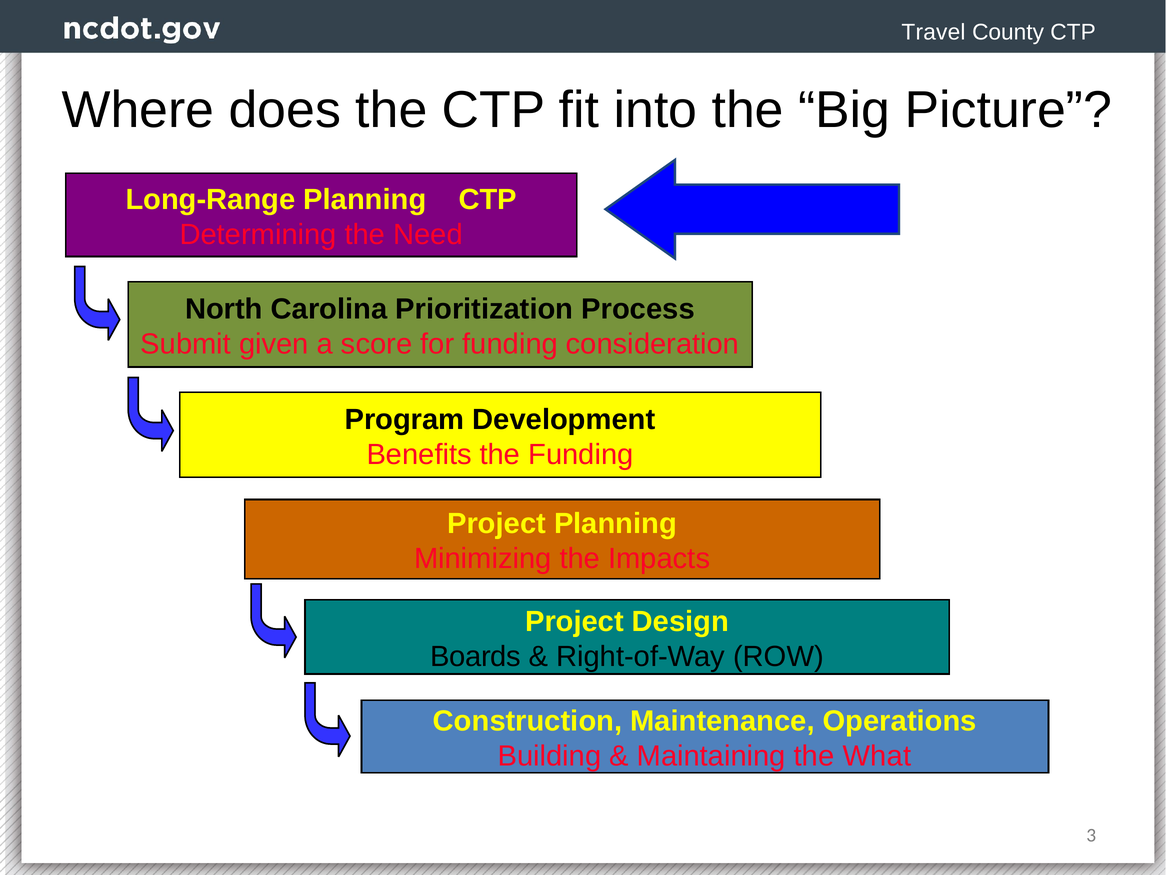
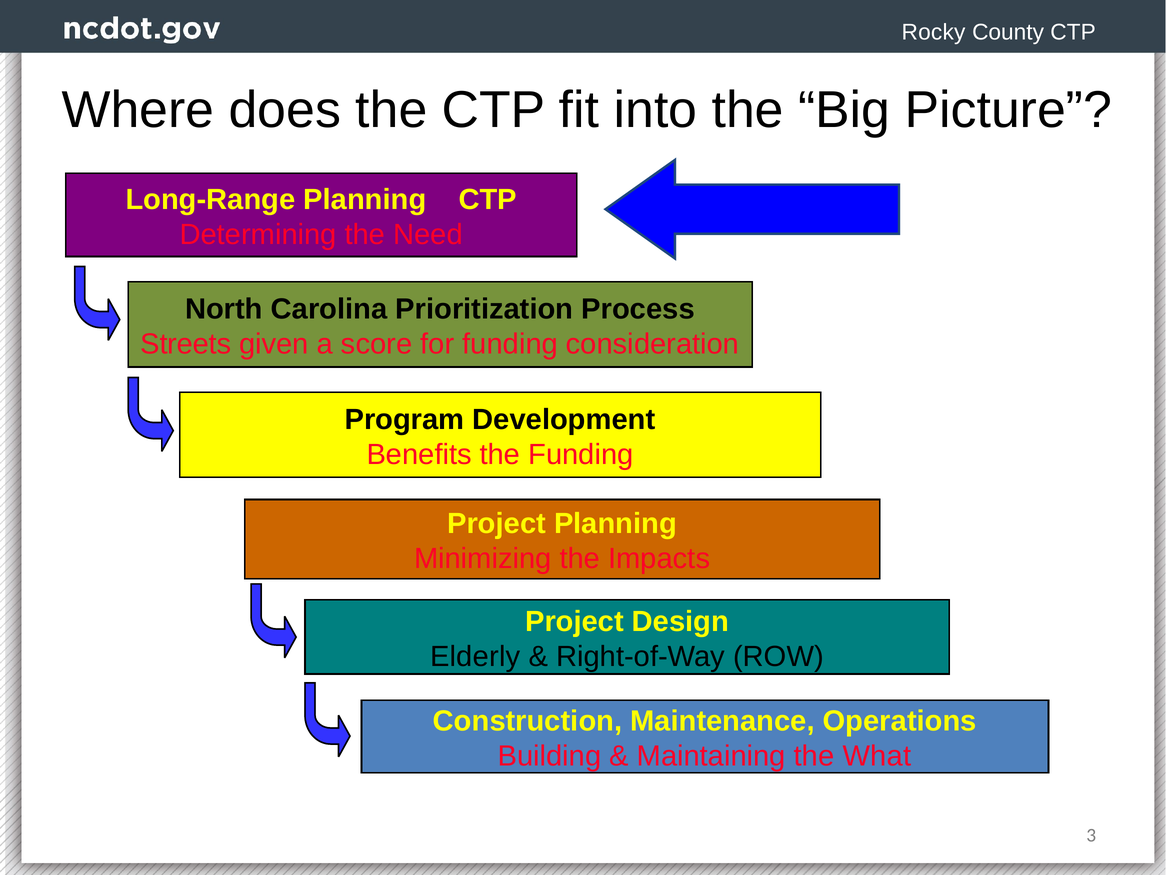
Travel: Travel -> Rocky
Submit: Submit -> Streets
Boards: Boards -> Elderly
